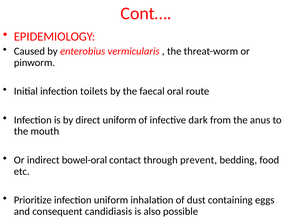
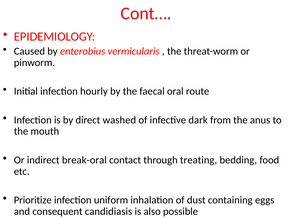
toilets: toilets -> hourly
direct uniform: uniform -> washed
bowel-oral: bowel-oral -> break-oral
prevent: prevent -> treating
